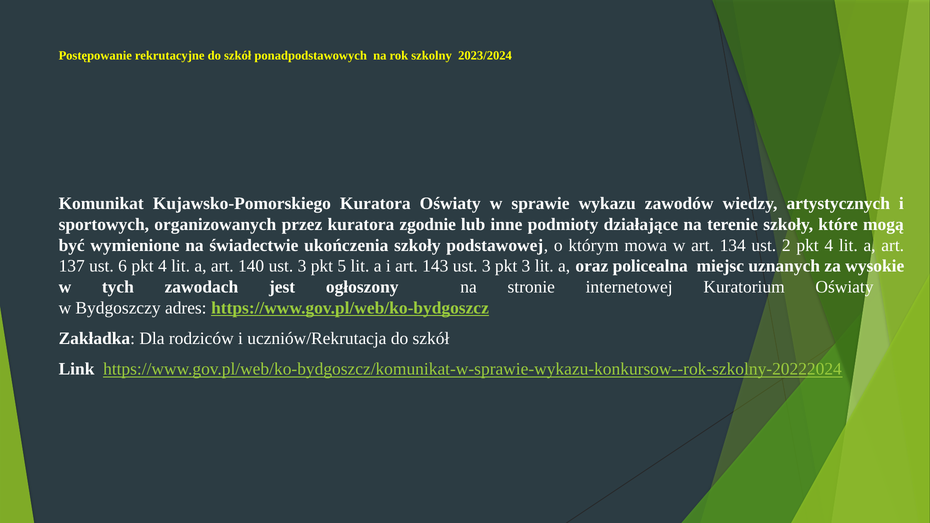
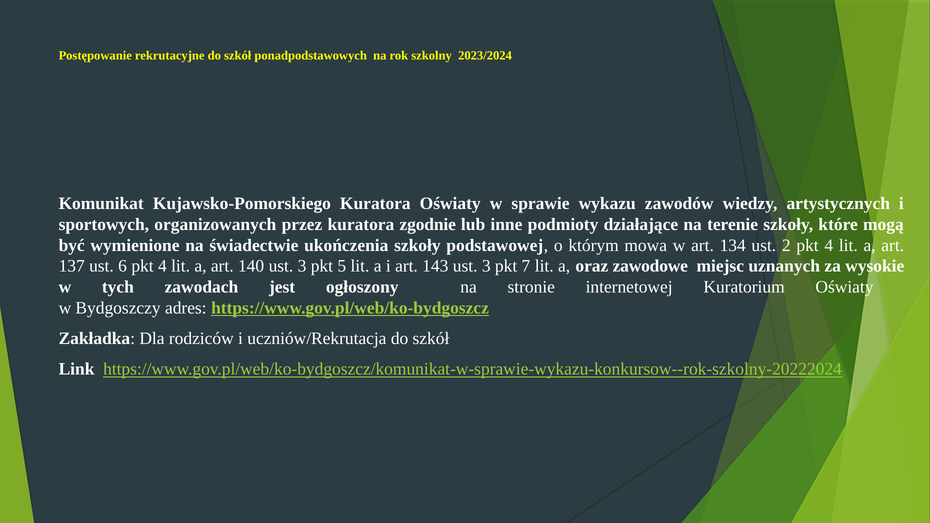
pkt 3: 3 -> 7
policealna: policealna -> zawodowe
